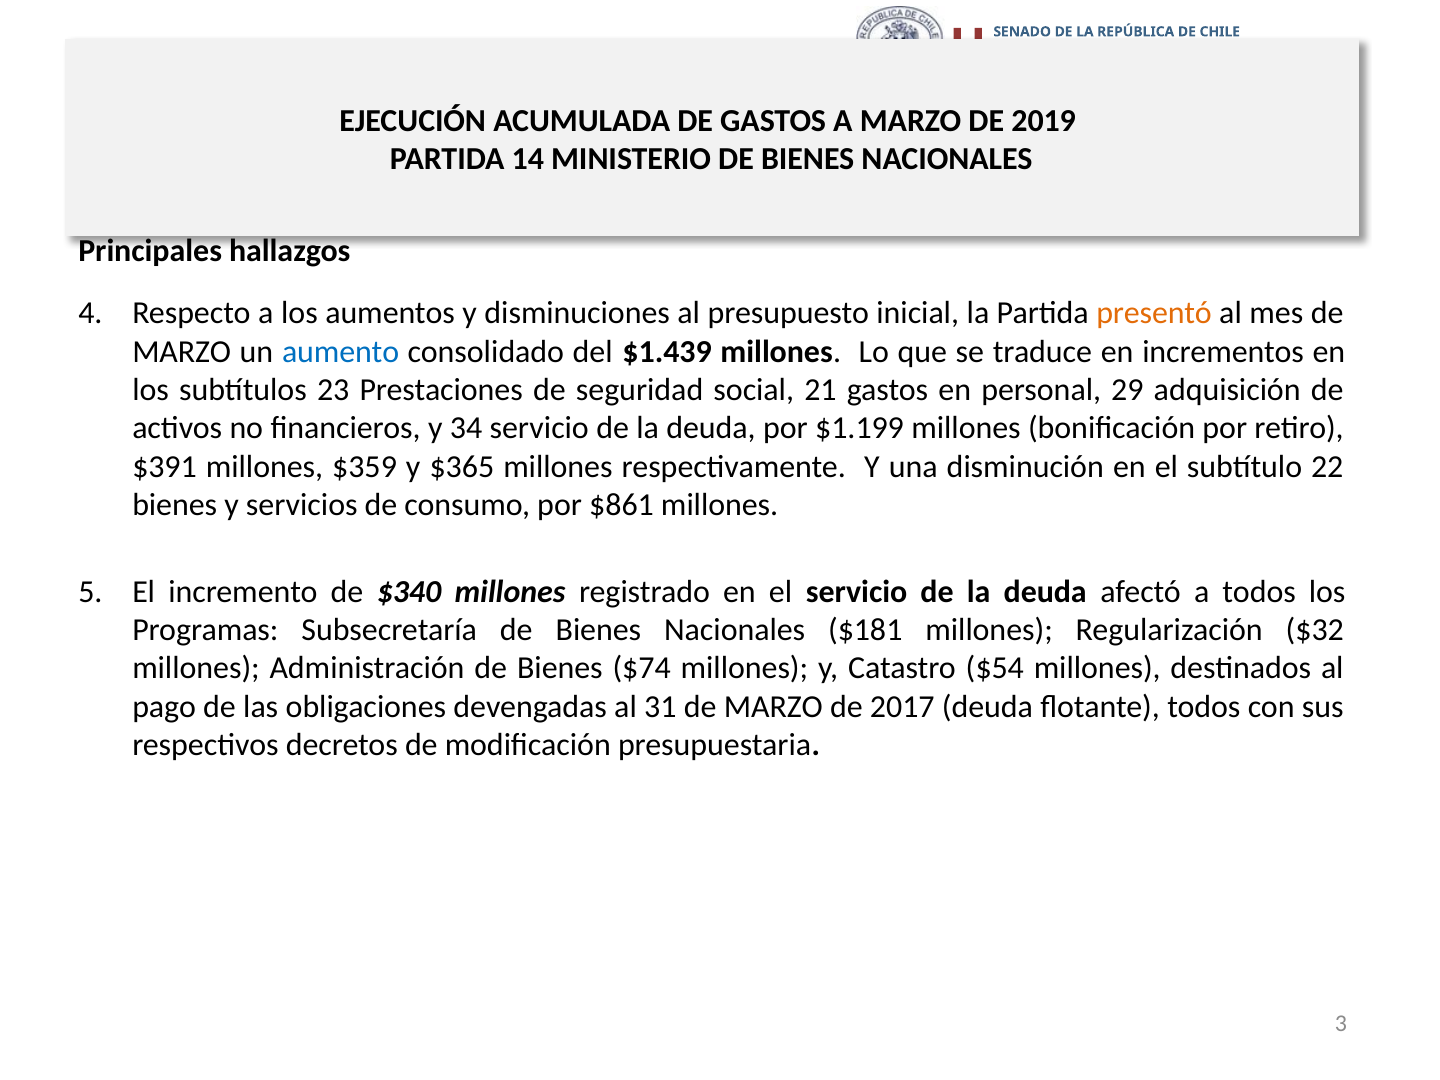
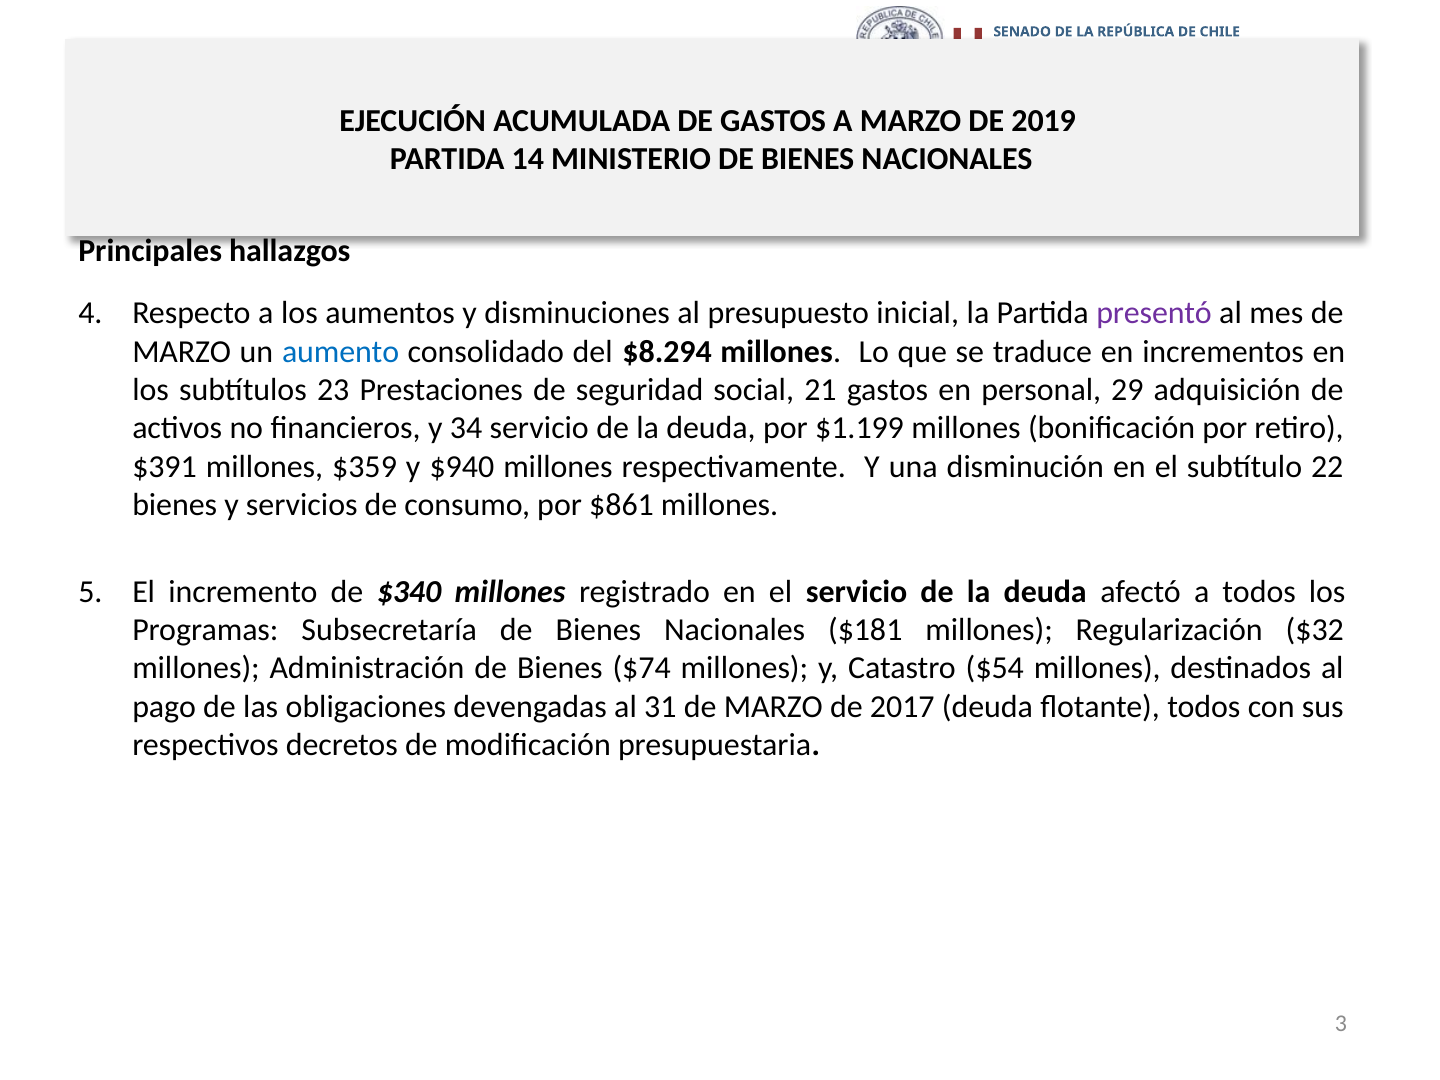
presentó colour: orange -> purple
$1.439: $1.439 -> $8.294
$365: $365 -> $940
